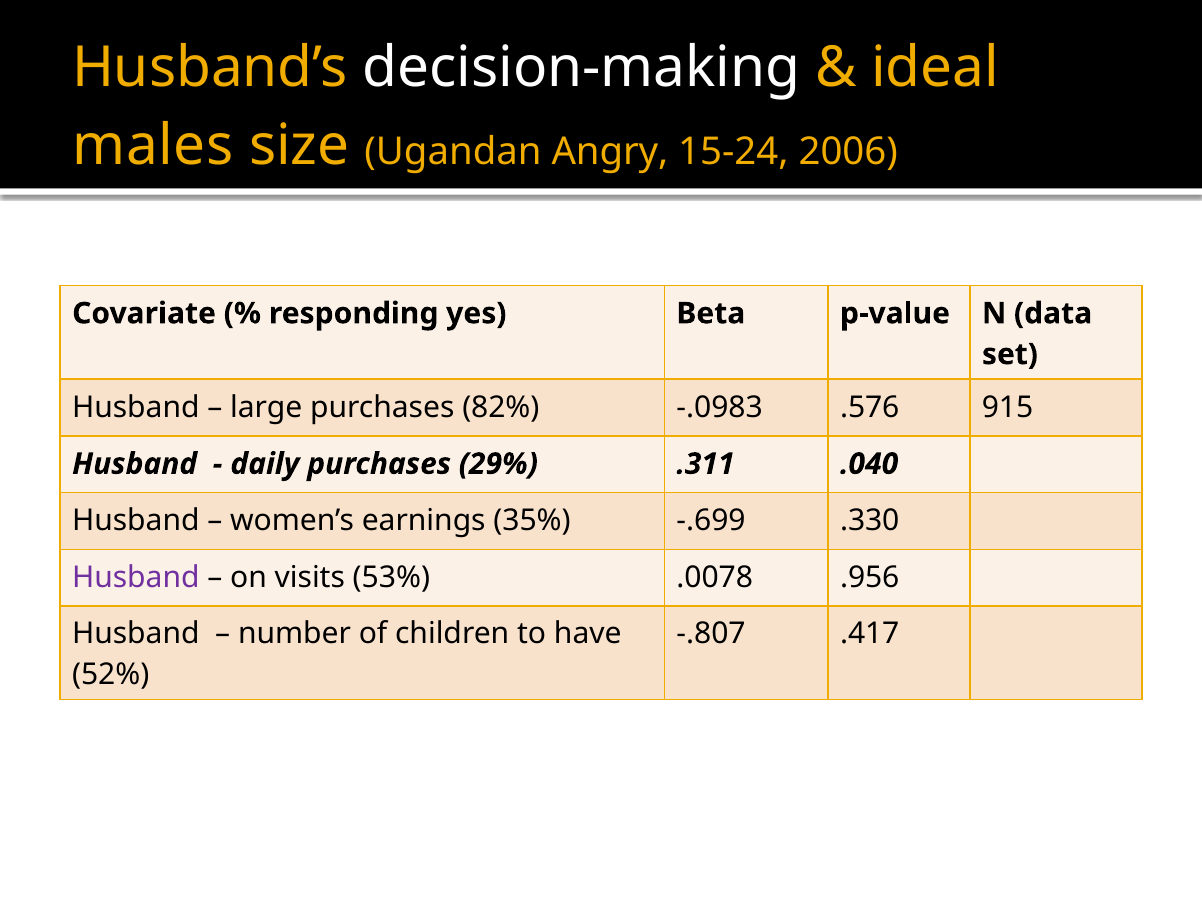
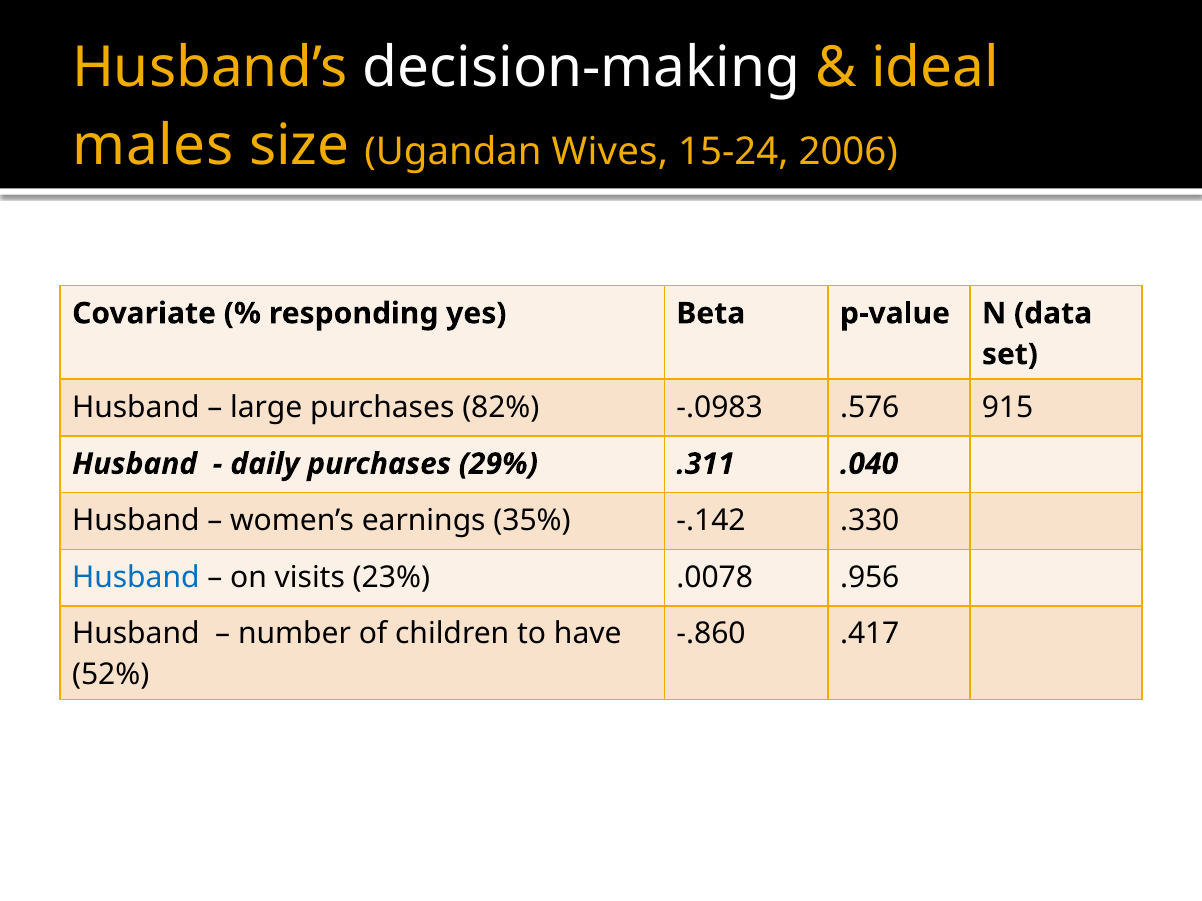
Angry: Angry -> Wives
-.699: -.699 -> -.142
Husband at (136, 578) colour: purple -> blue
53%: 53% -> 23%
-.807: -.807 -> -.860
